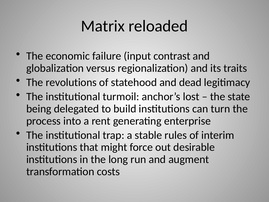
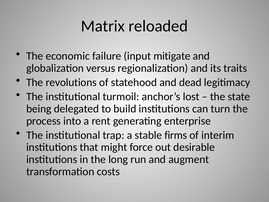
contrast: contrast -> mitigate
rules: rules -> firms
